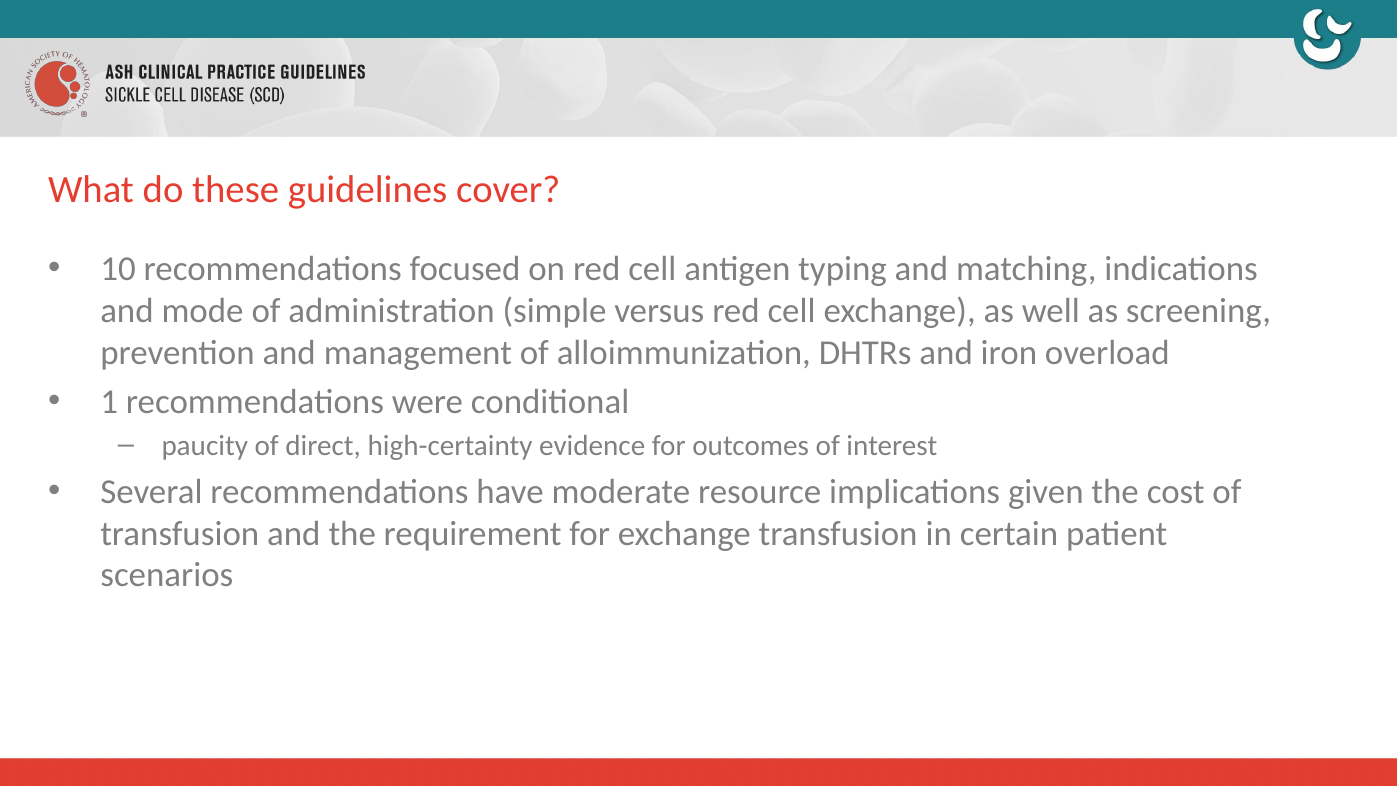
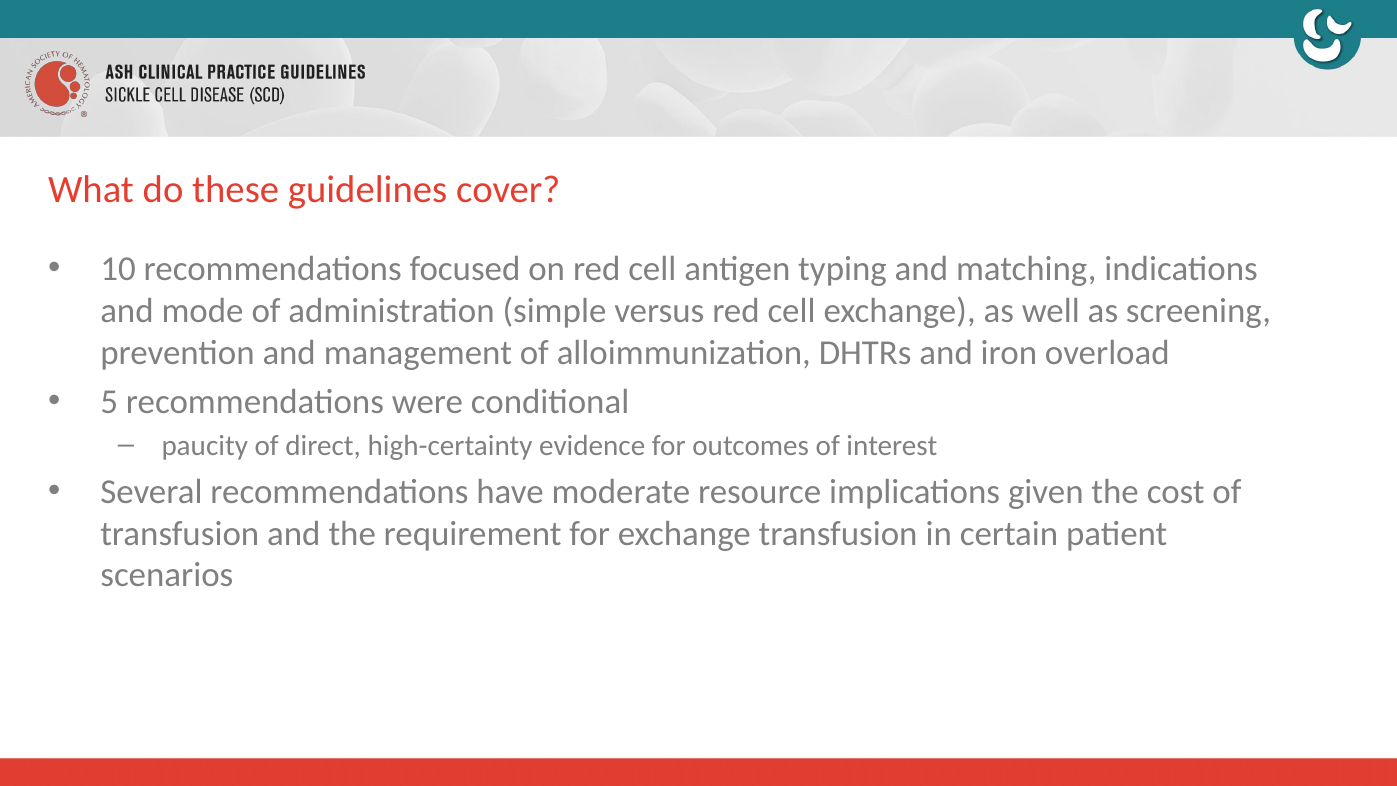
1: 1 -> 5
